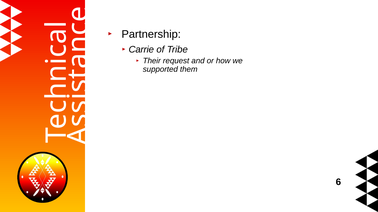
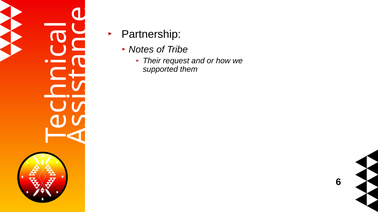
Carrie: Carrie -> Notes
